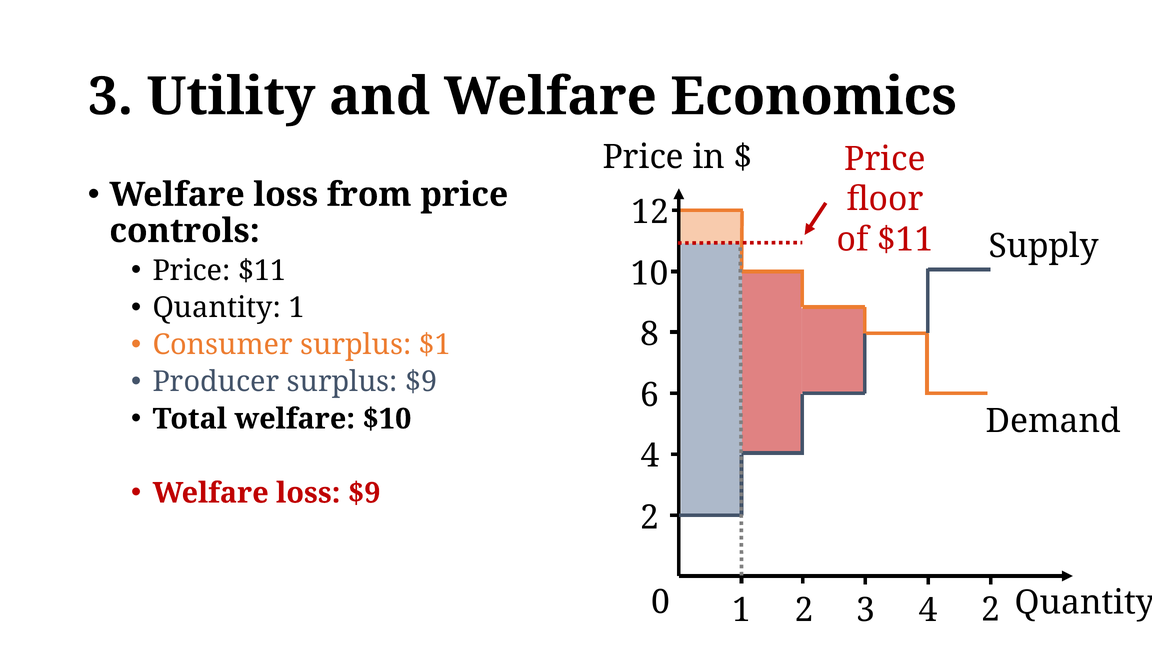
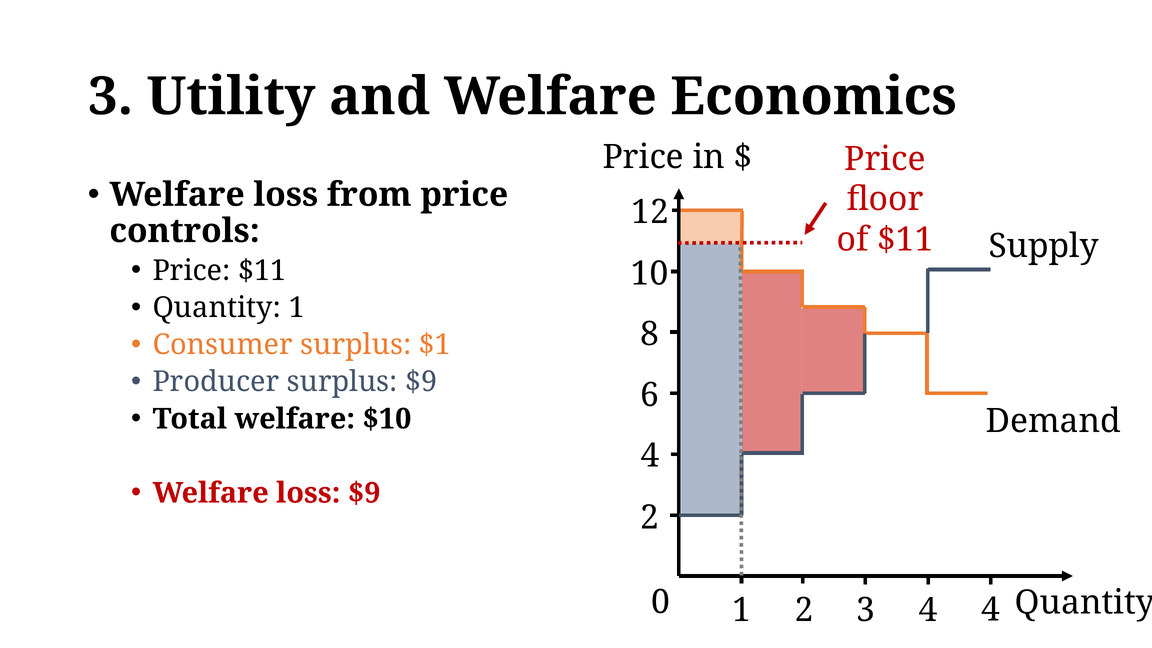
3 4 2: 2 -> 4
